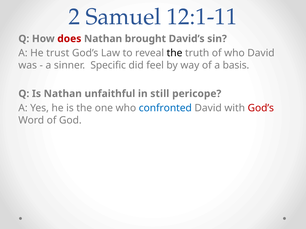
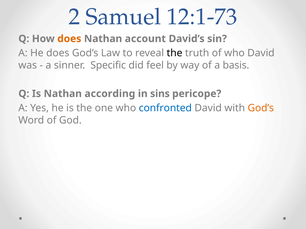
12:1-11: 12:1-11 -> 12:1-73
does at (69, 39) colour: red -> orange
brought: brought -> account
He trust: trust -> does
unfaithful: unfaithful -> according
still: still -> sins
God’s at (261, 108) colour: red -> orange
